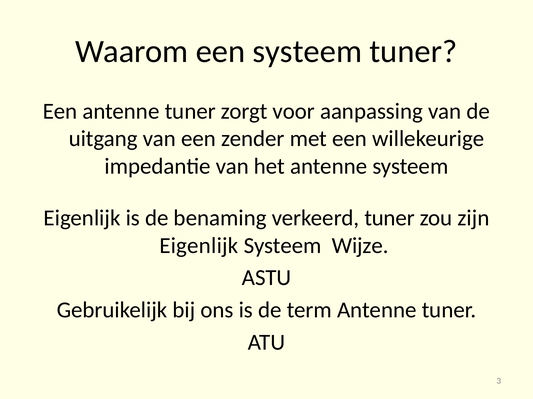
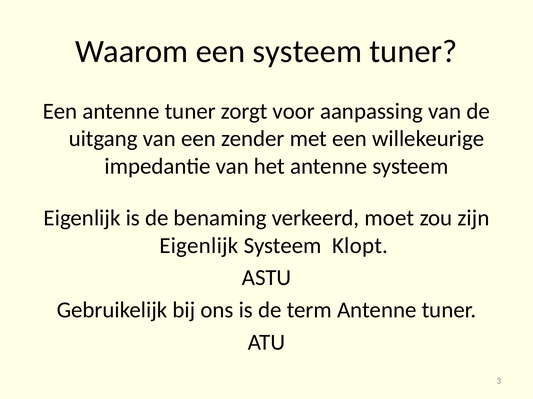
verkeerd tuner: tuner -> moet
Wijze: Wijze -> Klopt
